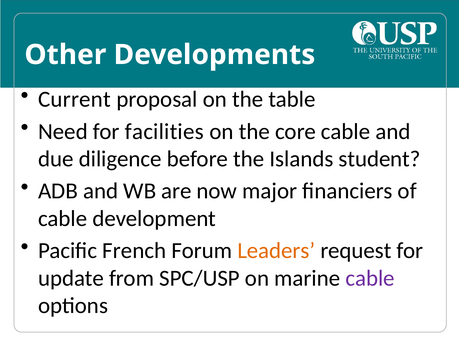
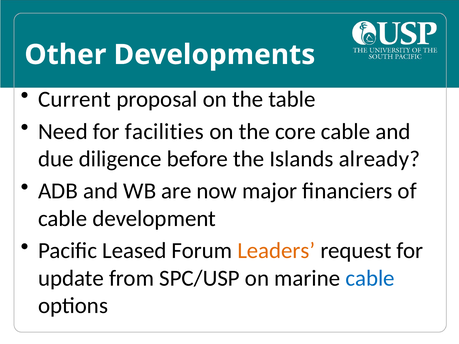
student: student -> already
French: French -> Leased
cable at (370, 278) colour: purple -> blue
